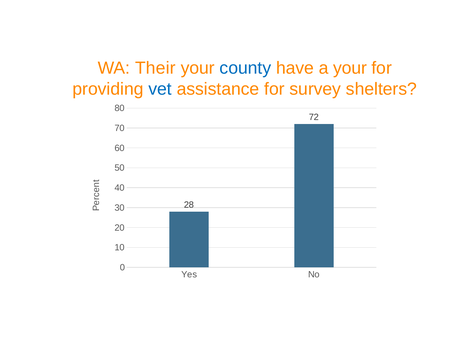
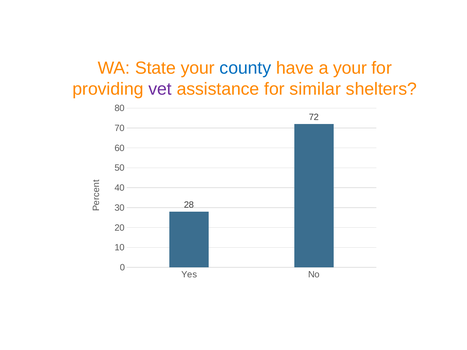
Their: Their -> State
vet colour: blue -> purple
survey: survey -> similar
